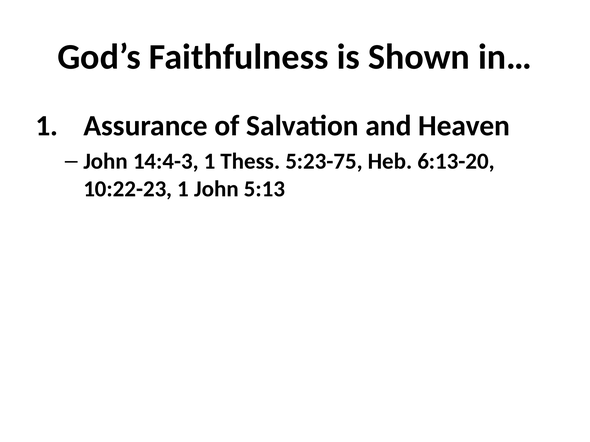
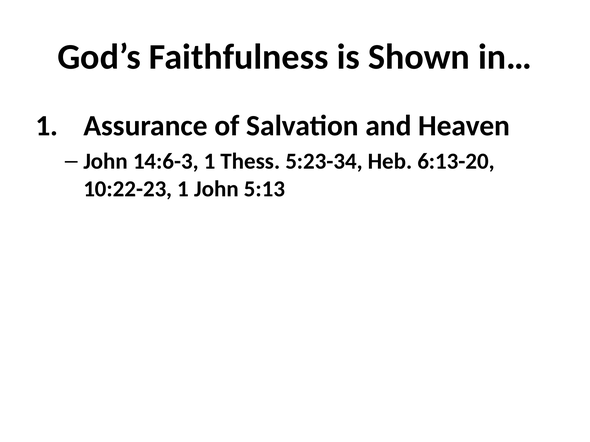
14:4-3: 14:4-3 -> 14:6-3
5:23-75: 5:23-75 -> 5:23-34
